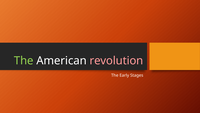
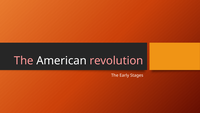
The at (24, 60) colour: light green -> pink
